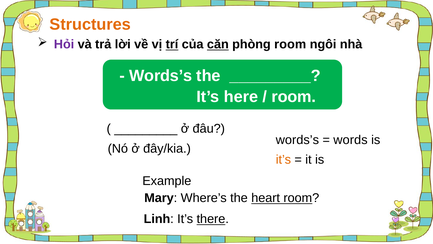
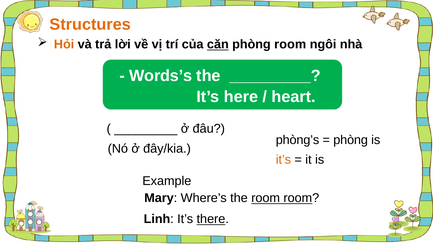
Hỏi colour: purple -> orange
trí underline: present -> none
room at (294, 97): room -> heart
words’s at (297, 140): words’s -> phòng’s
words at (350, 140): words -> phòng
the heart: heart -> room
